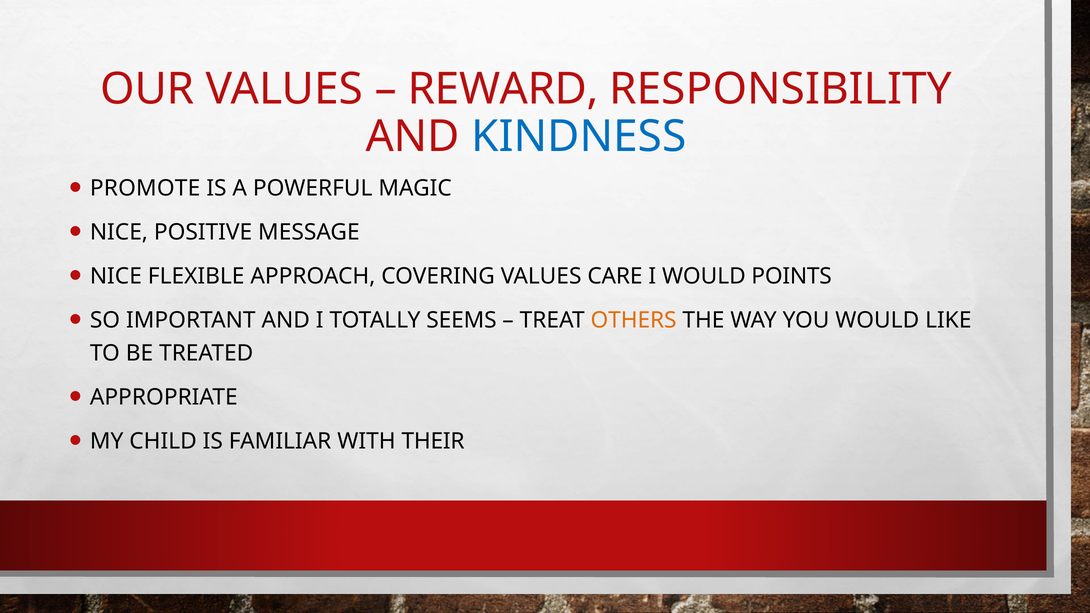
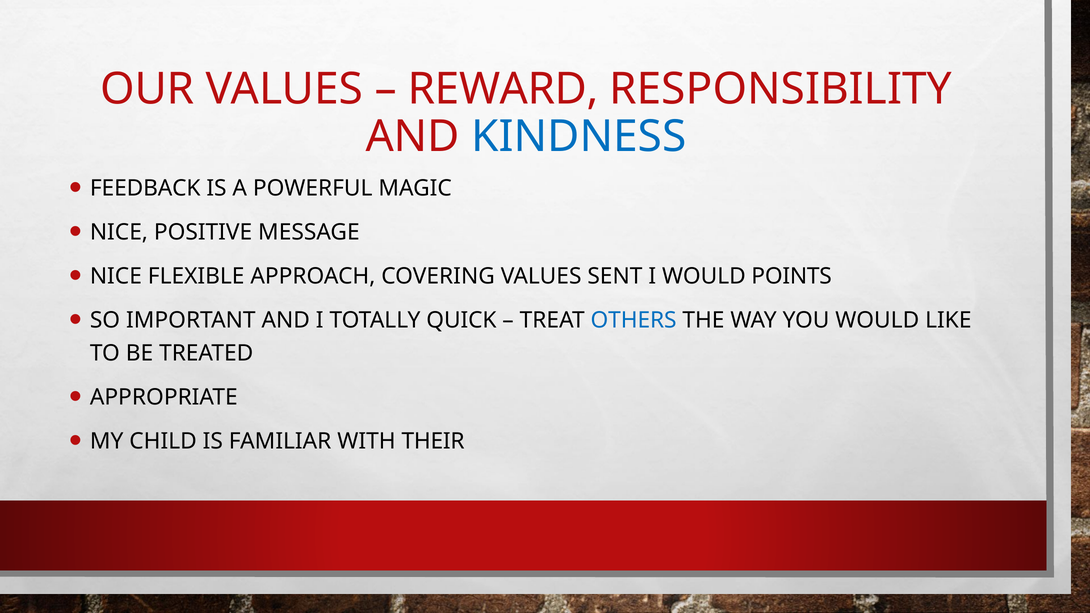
PROMOTE: PROMOTE -> FEEDBACK
CARE: CARE -> SENT
SEEMS: SEEMS -> QUICK
OTHERS colour: orange -> blue
